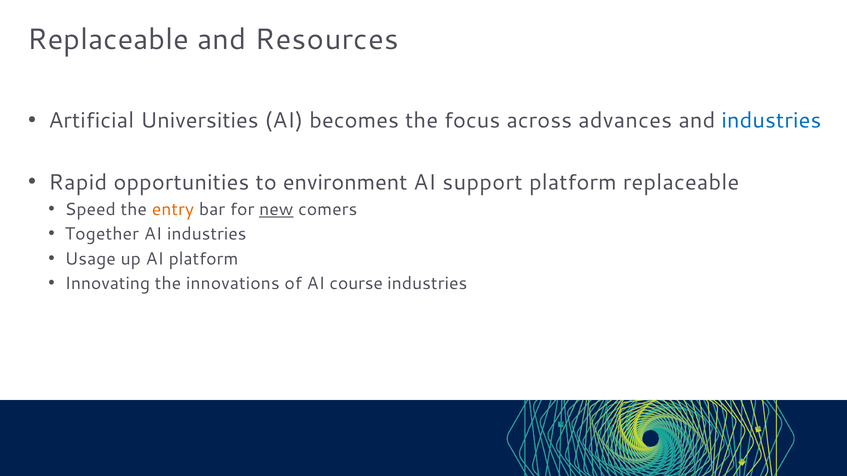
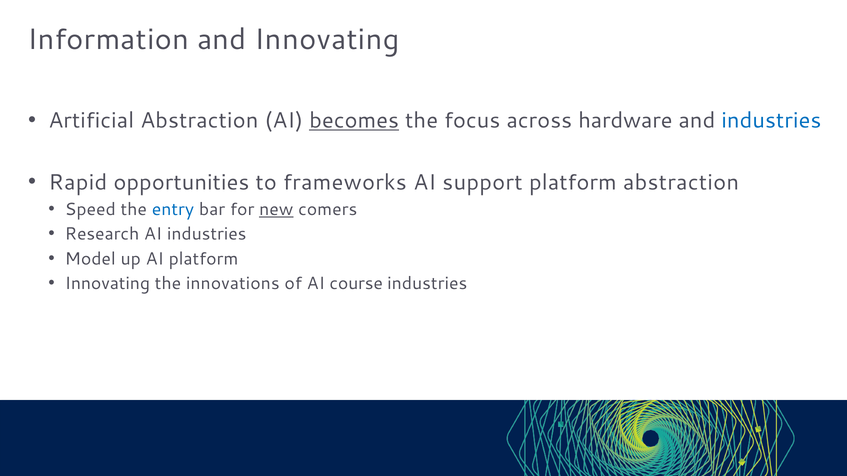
Replaceable at (108, 39): Replaceable -> Information
and Resources: Resources -> Innovating
Artificial Universities: Universities -> Abstraction
becomes underline: none -> present
advances: advances -> hardware
environment: environment -> frameworks
platform replaceable: replaceable -> abstraction
entry colour: orange -> blue
Together: Together -> Research
Usage: Usage -> Model
